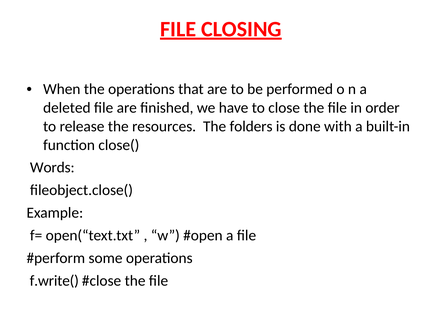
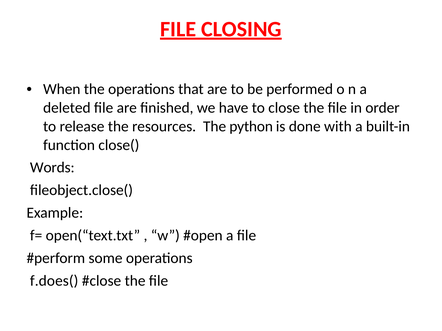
folders: folders -> python
f.write(: f.write( -> f.does(
